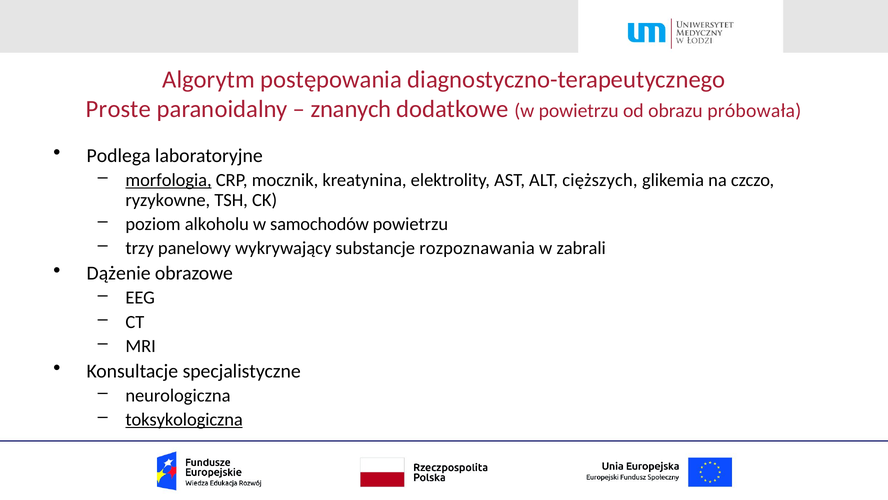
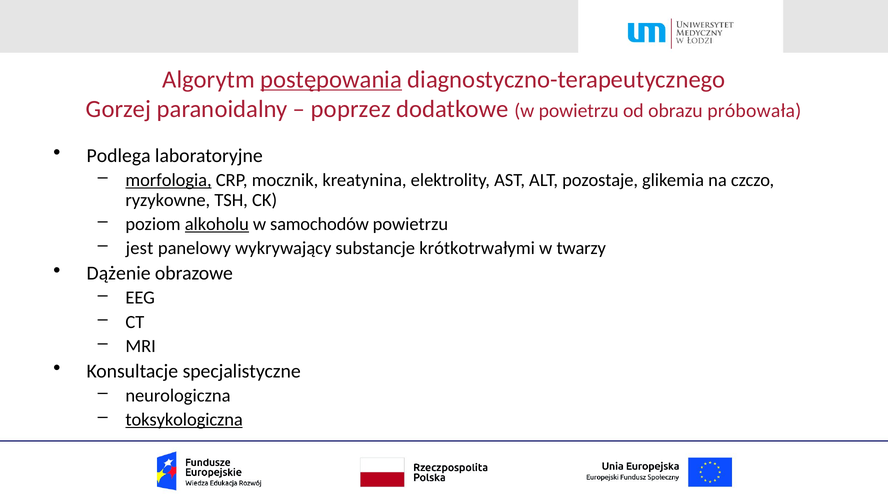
postępowania underline: none -> present
Proste: Proste -> Gorzej
znanych: znanych -> poprzez
cięższych: cięższych -> pozostaje
alkoholu underline: none -> present
trzy: trzy -> jest
rozpoznawania: rozpoznawania -> krótkotrwałymi
zabrali: zabrali -> twarzy
